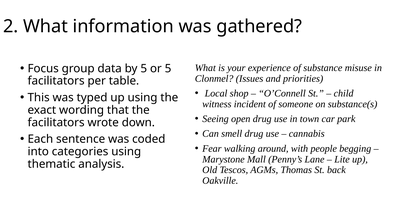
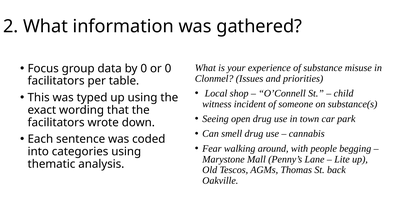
by 5: 5 -> 0
or 5: 5 -> 0
